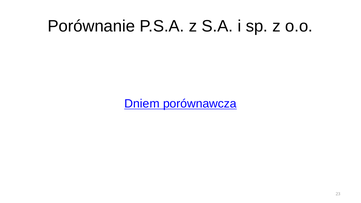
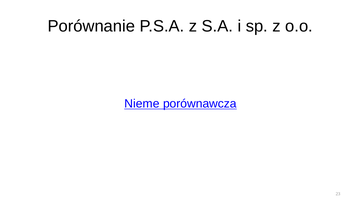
Dniem: Dniem -> Nieme
